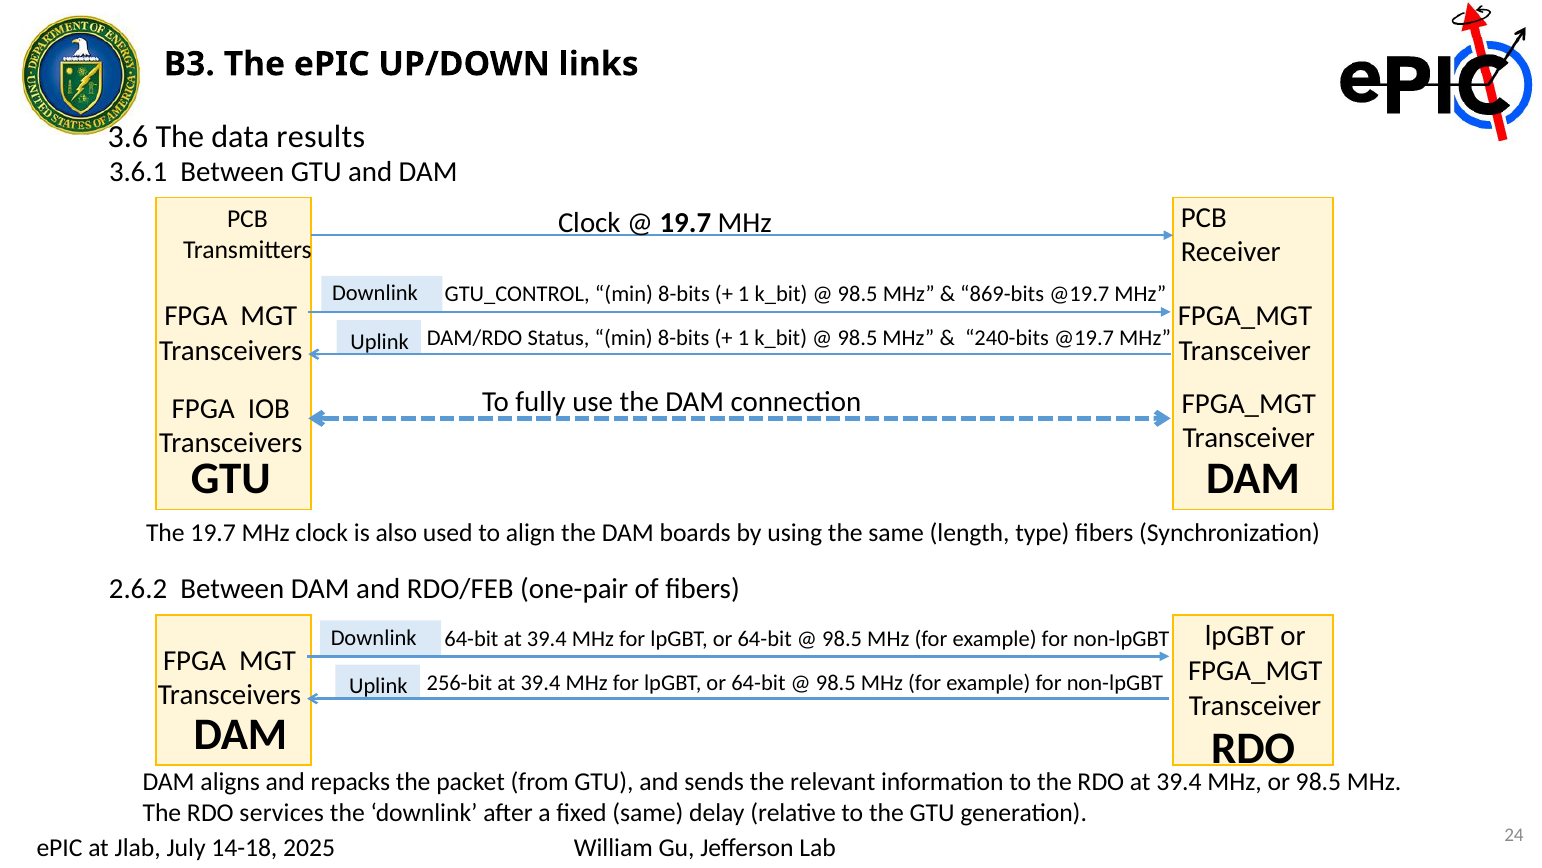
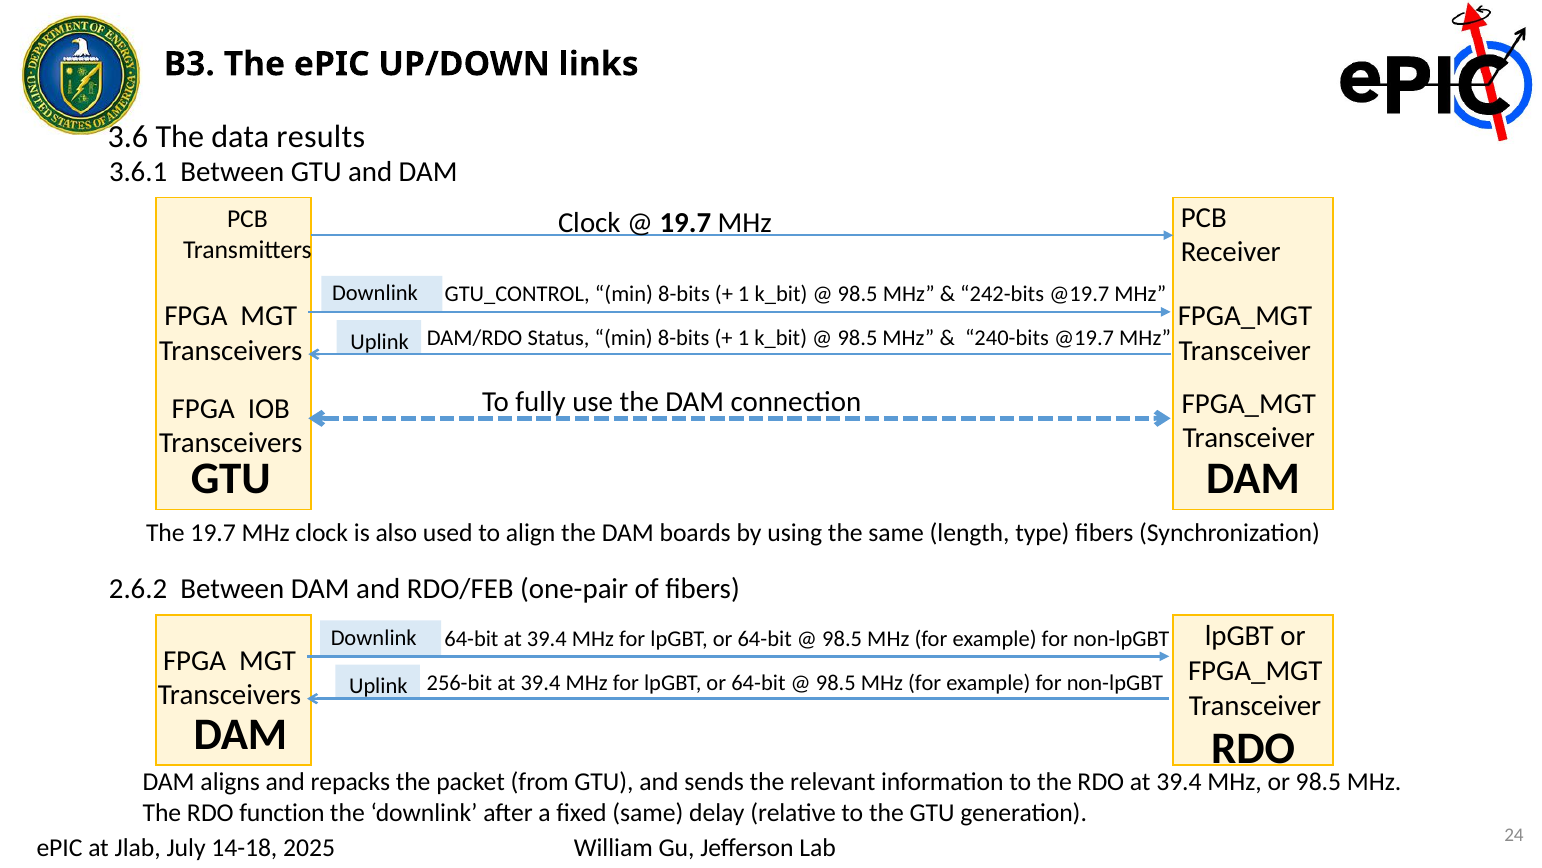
869-bits: 869-bits -> 242-bits
services: services -> function
